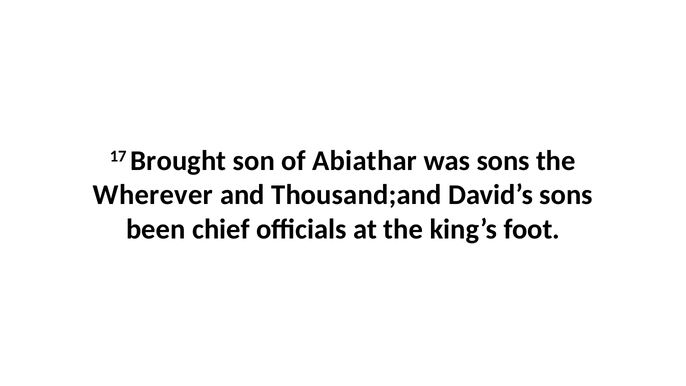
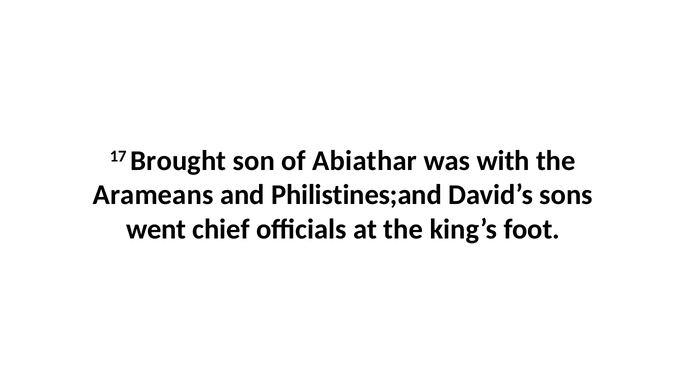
was sons: sons -> with
Wherever: Wherever -> Arameans
Thousand;and: Thousand;and -> Philistines;and
been: been -> went
